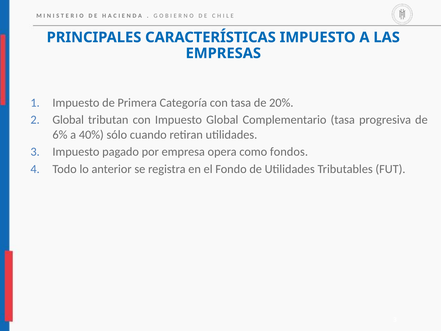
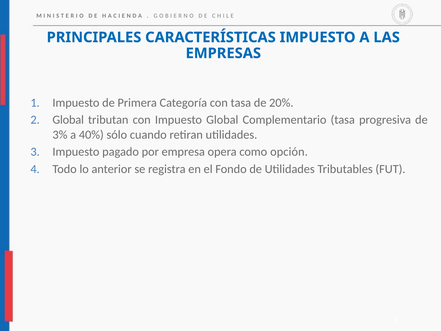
6%: 6% -> 3%
fondos: fondos -> opción
